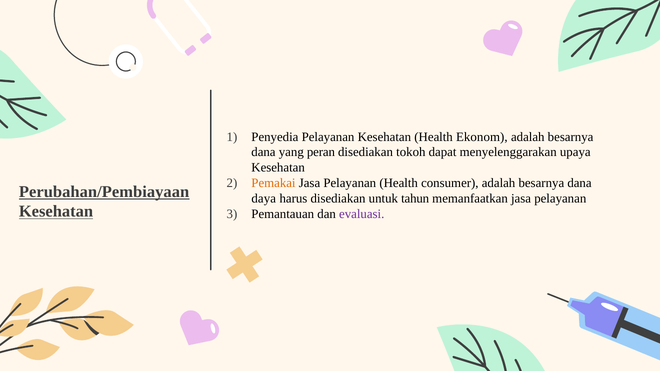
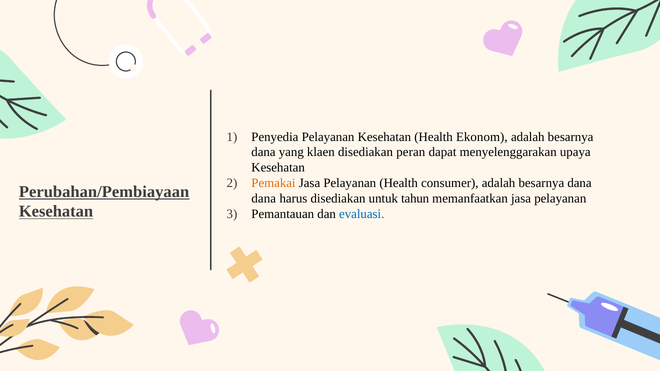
peran: peran -> klaen
tokoh: tokoh -> peran
daya at (264, 199): daya -> dana
evaluasi colour: purple -> blue
